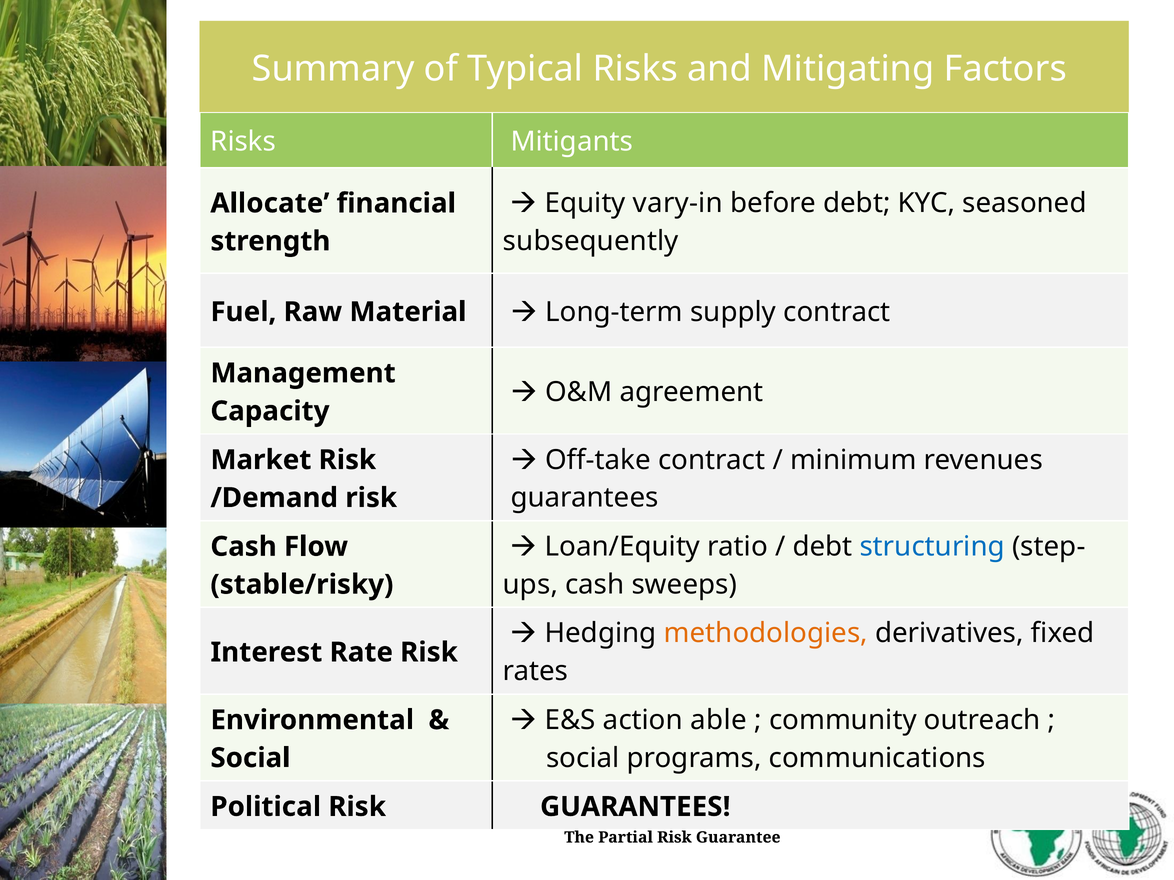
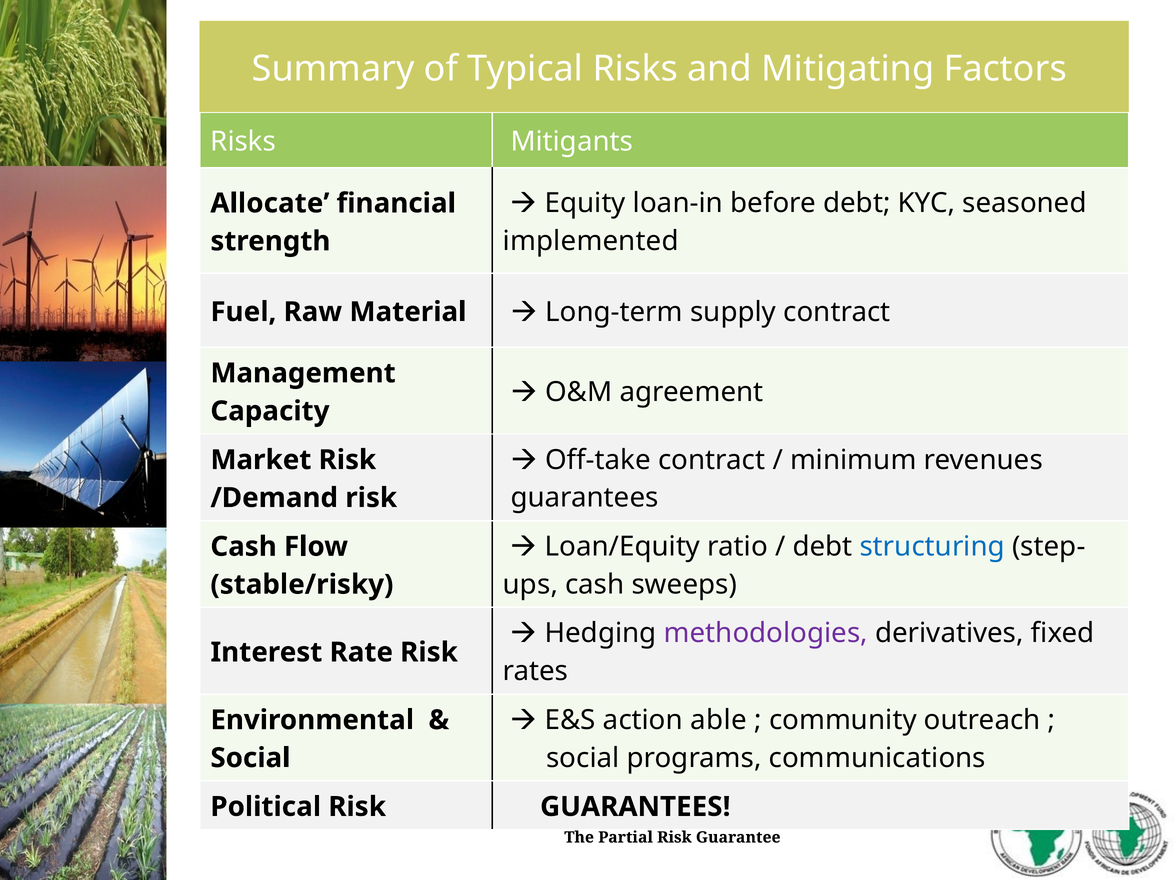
vary-in: vary-in -> loan-in
subsequently: subsequently -> implemented
methodologies colour: orange -> purple
